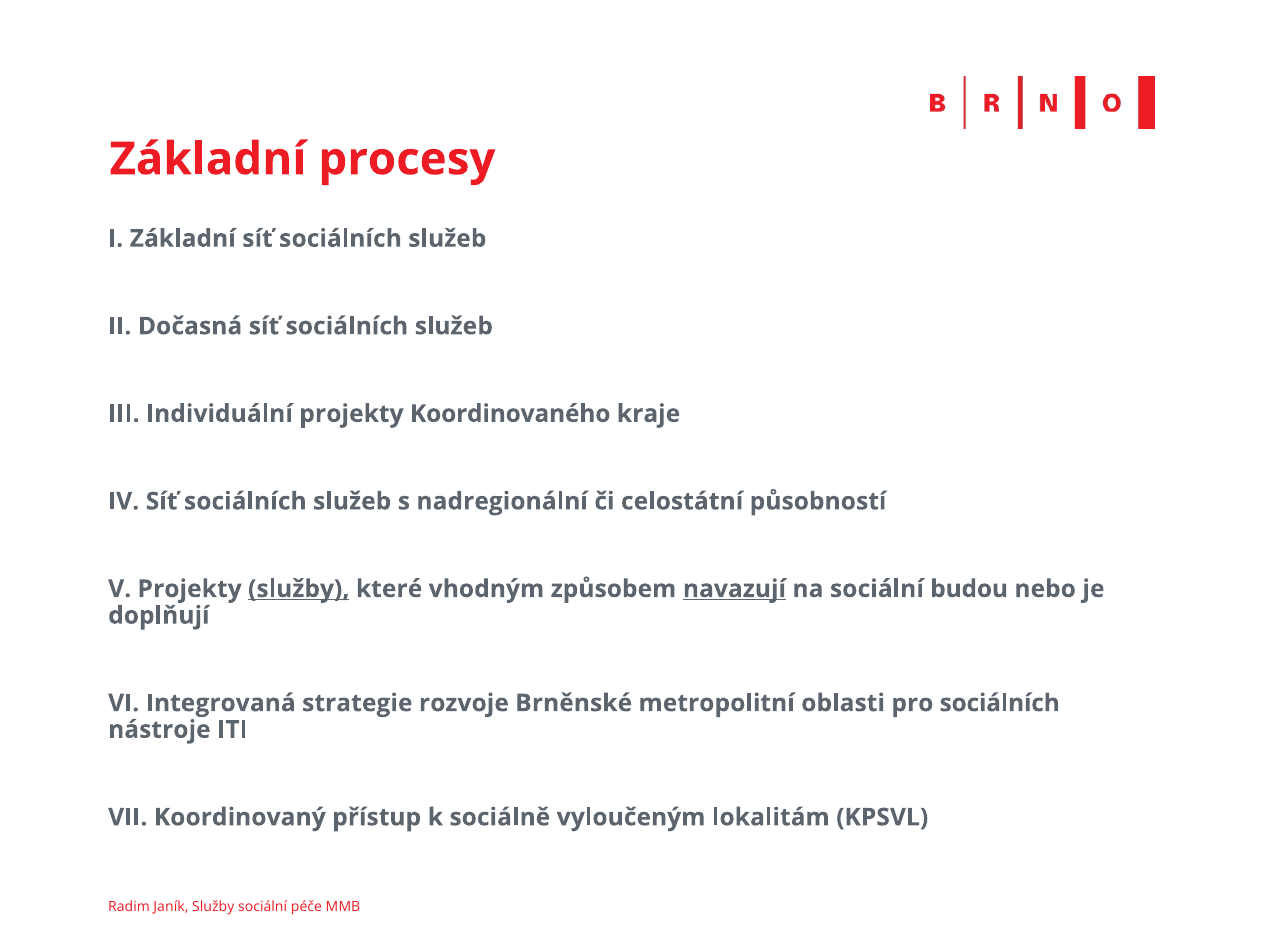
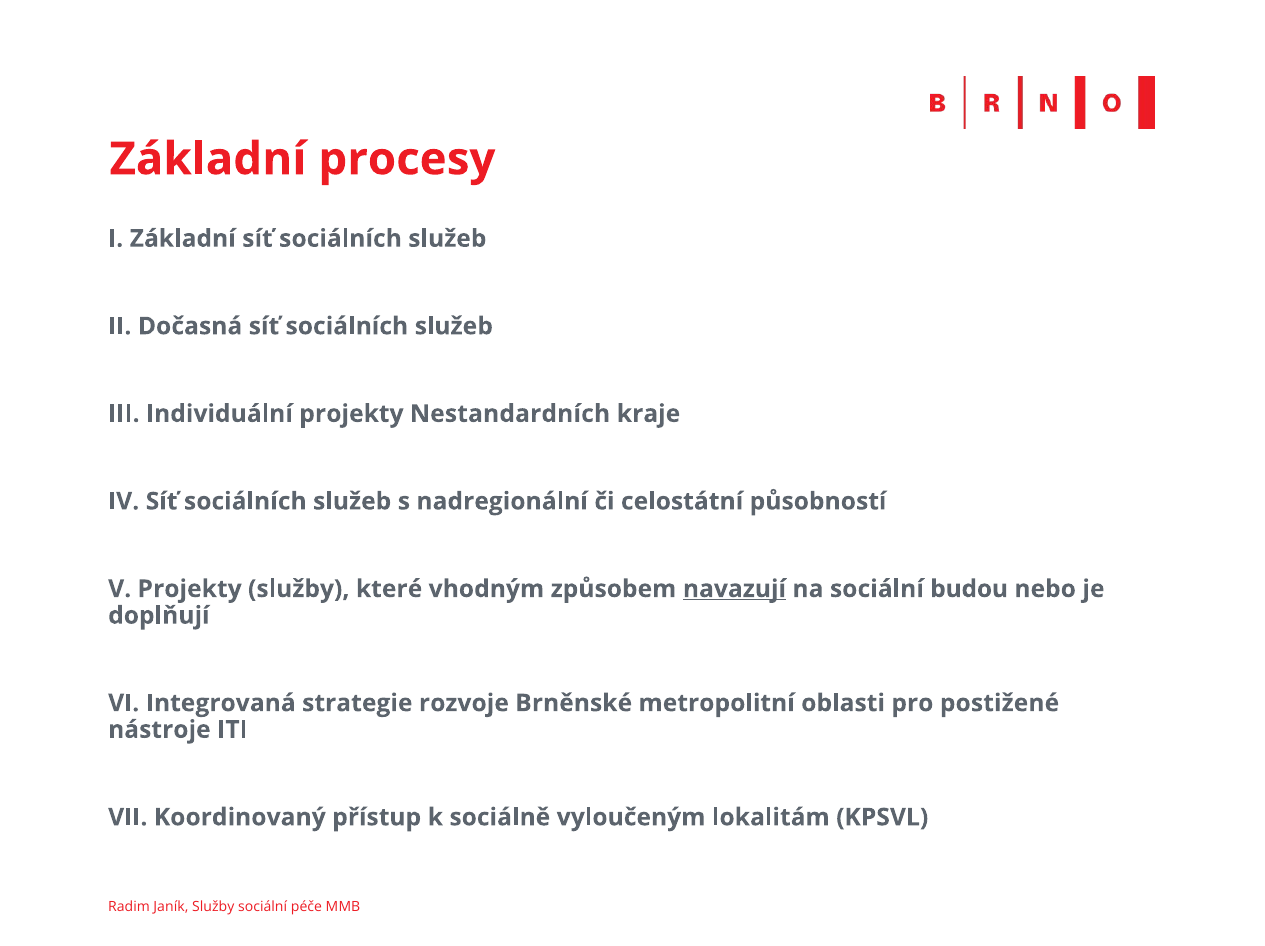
Koordinovaného: Koordinovaného -> Nestandardních
služby at (299, 589) underline: present -> none
pro sociálních: sociálních -> postižené
